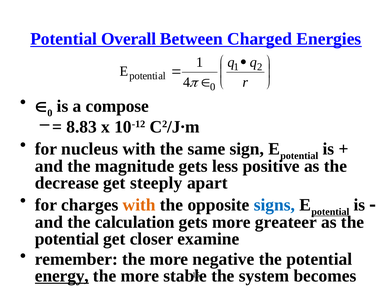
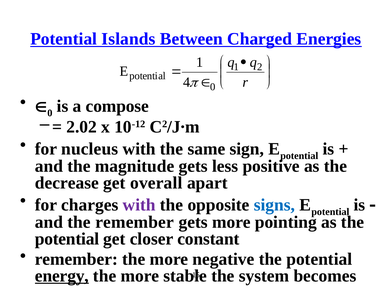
Overall: Overall -> Islands
8.83: 8.83 -> 2.02
steeply: steeply -> overall
with at (139, 205) colour: orange -> purple
potential at (330, 212) underline: present -> none
the calculation: calculation -> remember
greateer: greateer -> pointing
examine: examine -> constant
